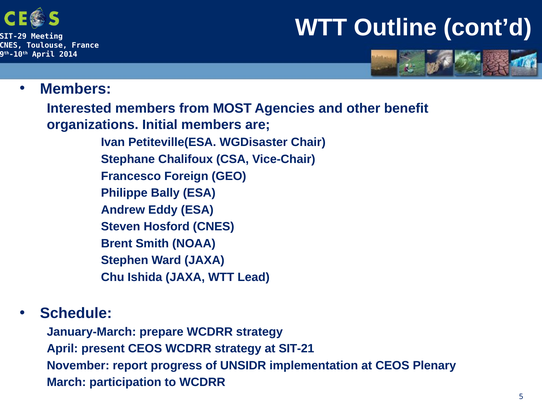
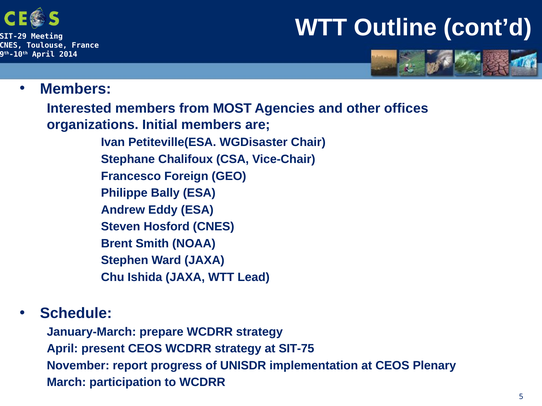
benefit: benefit -> offices
SIT-21: SIT-21 -> SIT-75
UNSIDR: UNSIDR -> UNISDR
